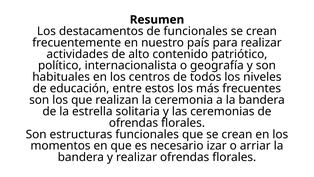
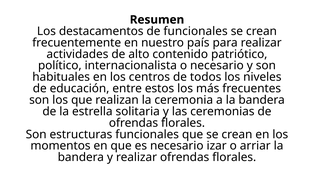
o geografía: geografía -> necesario
